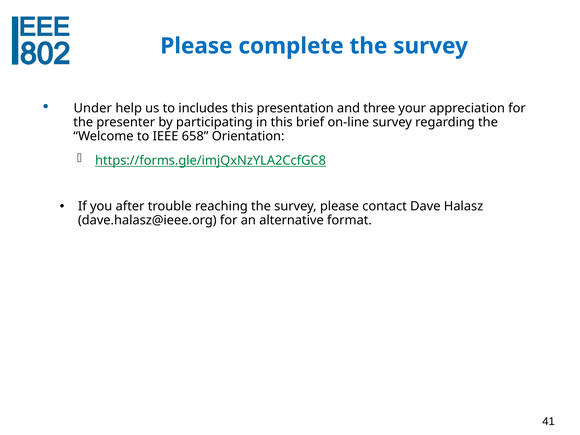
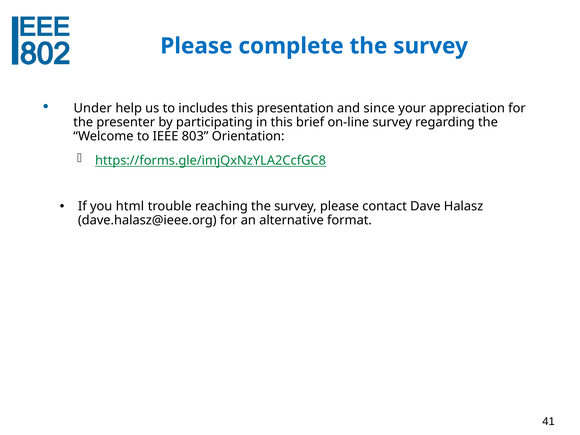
three: three -> since
658: 658 -> 803
after: after -> html
